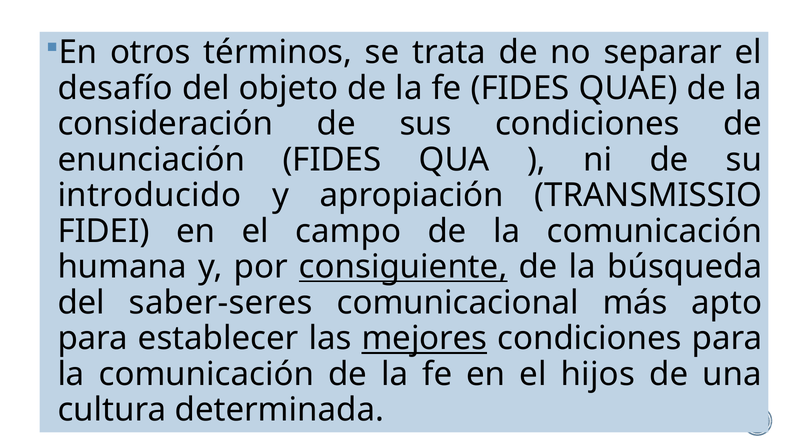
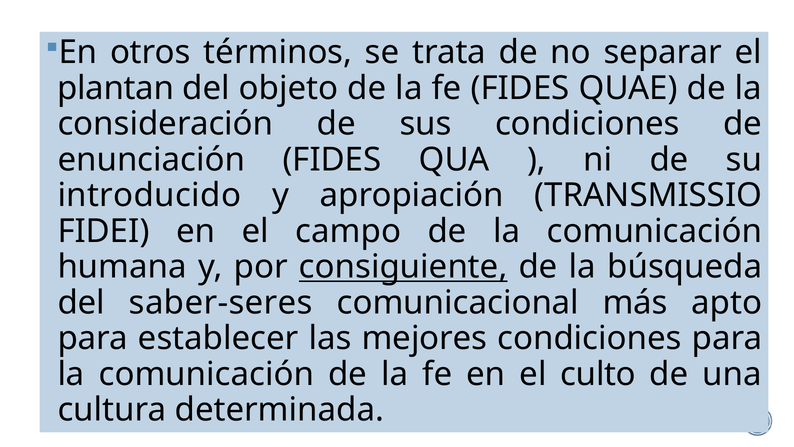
desafío: desafío -> plantan
mejores underline: present -> none
hijos: hijos -> culto
